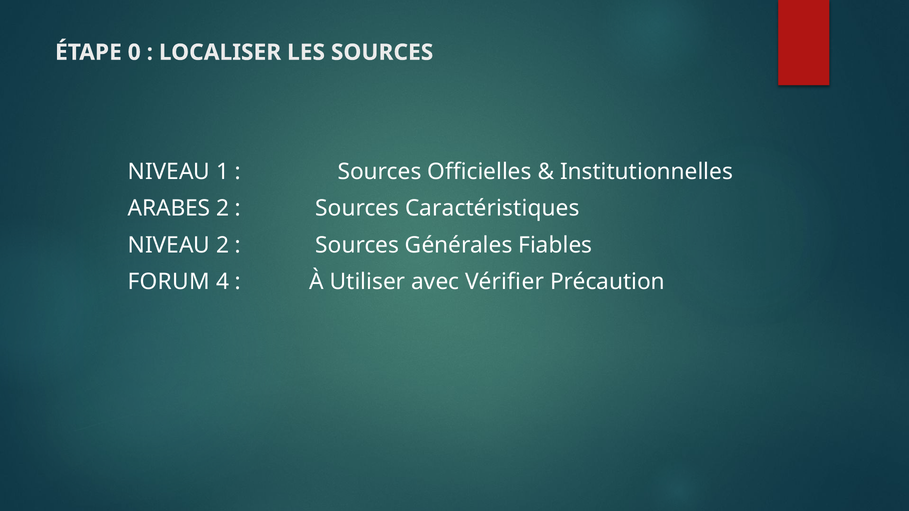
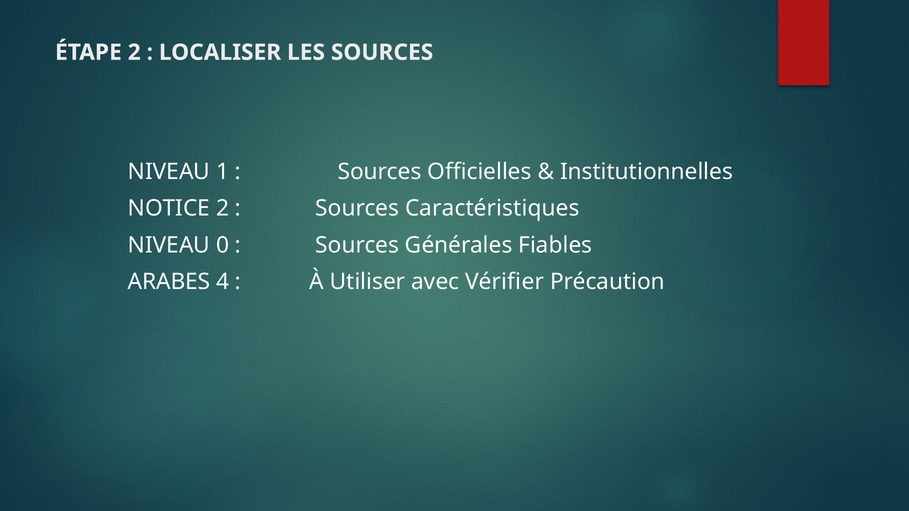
ÉTAPE 0: 0 -> 2
ARABES: ARABES -> NOTICE
NIVEAU 2: 2 -> 0
FORUM: FORUM -> ARABES
